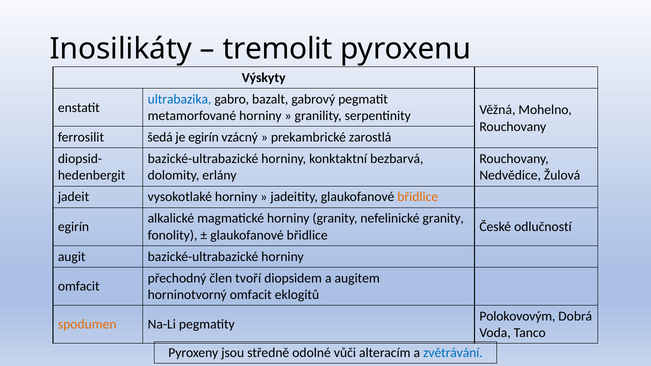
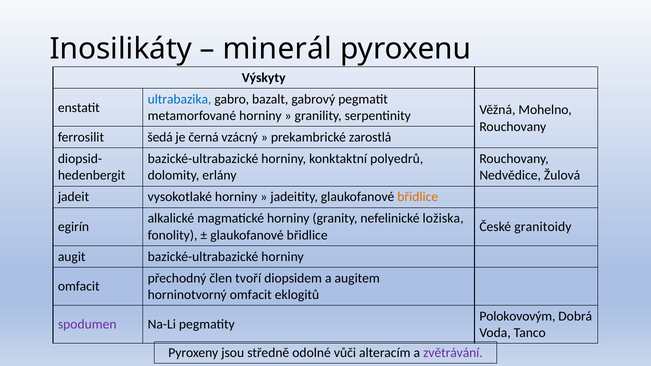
tremolit: tremolit -> minerál
je egirín: egirín -> černá
bezbarvá: bezbarvá -> polyedrů
nefelinické granity: granity -> ložiska
odlučností: odlučností -> granitoidy
spodumen colour: orange -> purple
zvětrávání colour: blue -> purple
